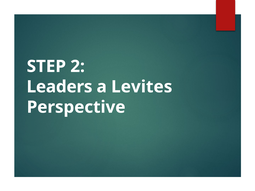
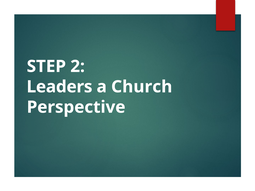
Levites: Levites -> Church
